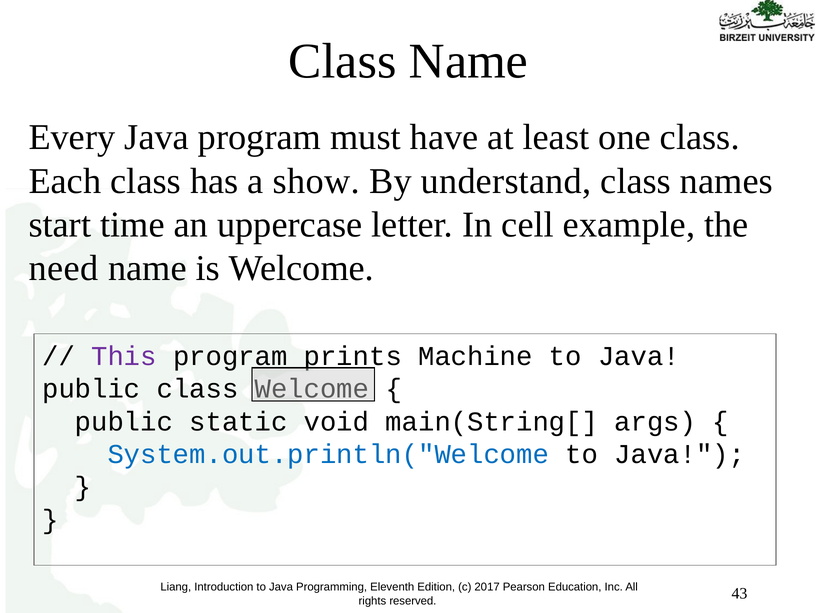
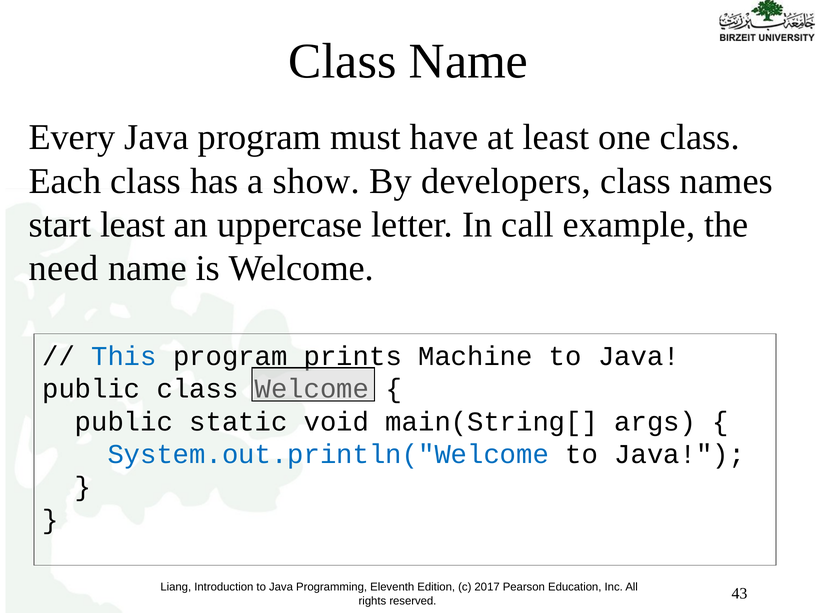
understand: understand -> developers
start time: time -> least
cell: cell -> call
This colour: purple -> blue
